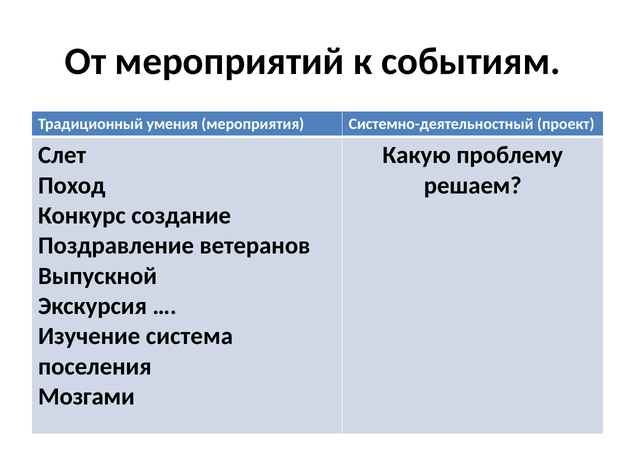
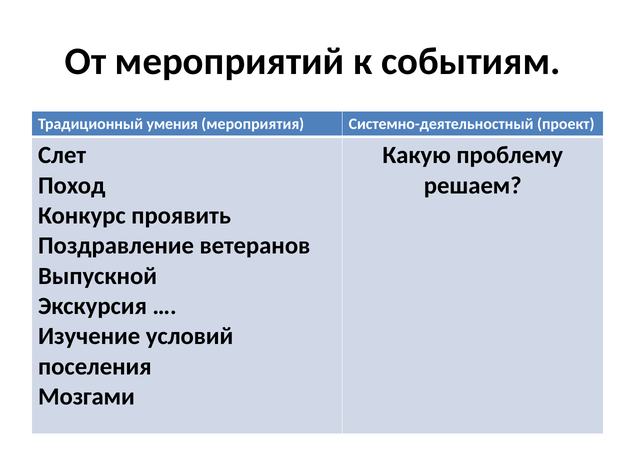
создание: создание -> проявить
система: система -> условий
